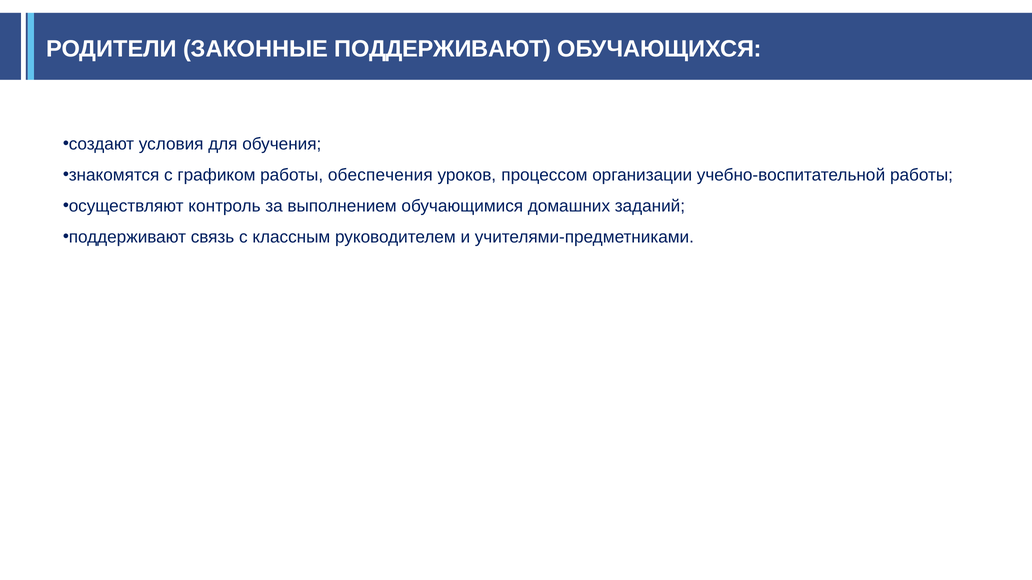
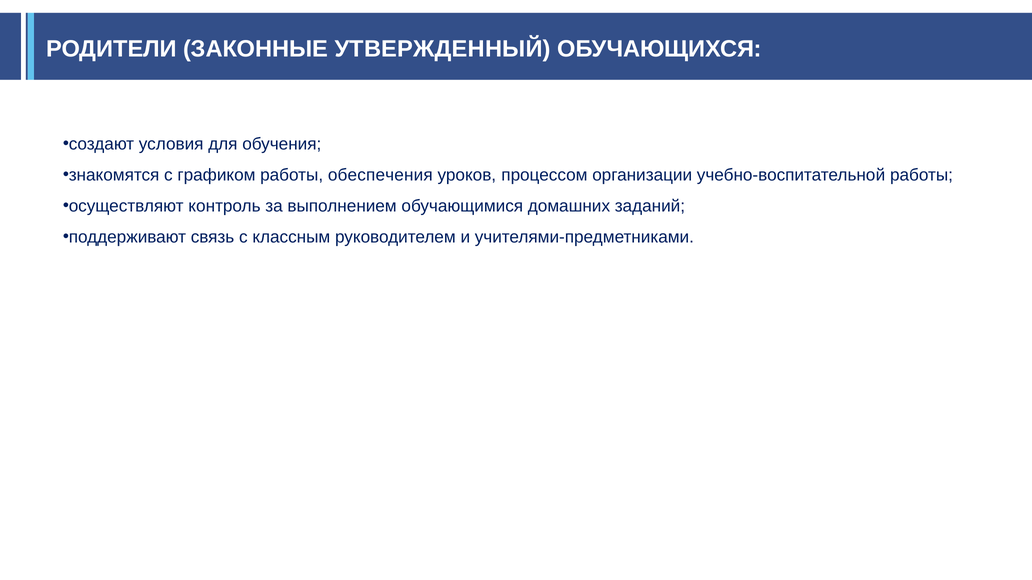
ЗАКОННЫЕ ПОДДЕРЖИВАЮТ: ПОДДЕРЖИВАЮТ -> УТВЕРЖДЕННЫЙ
